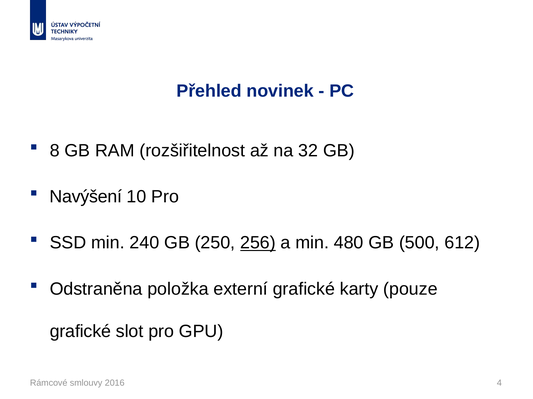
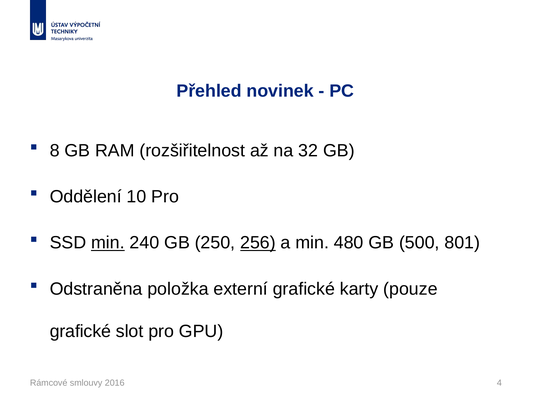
Navýšení: Navýšení -> Oddělení
min at (108, 243) underline: none -> present
612: 612 -> 801
